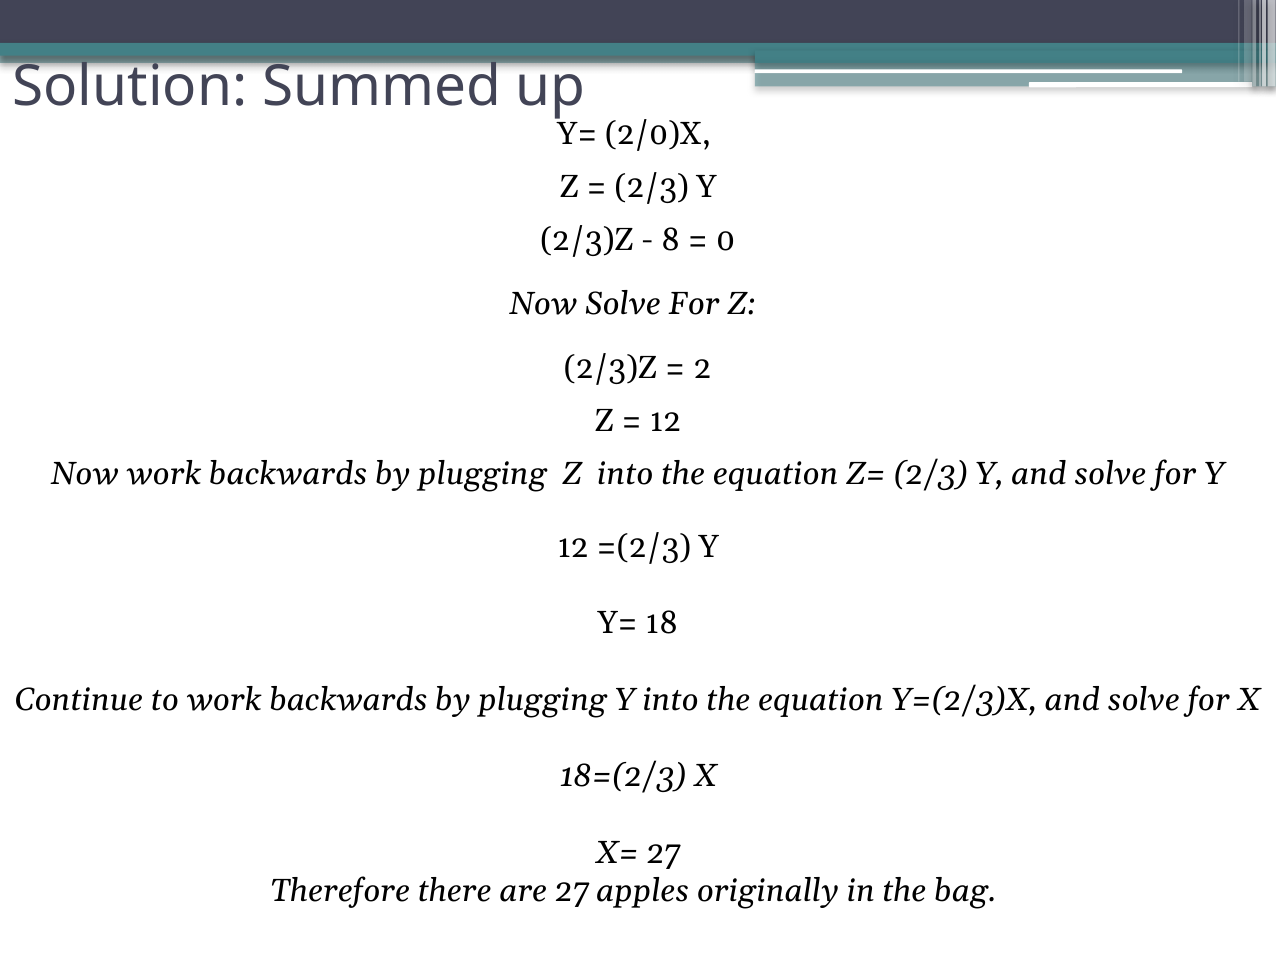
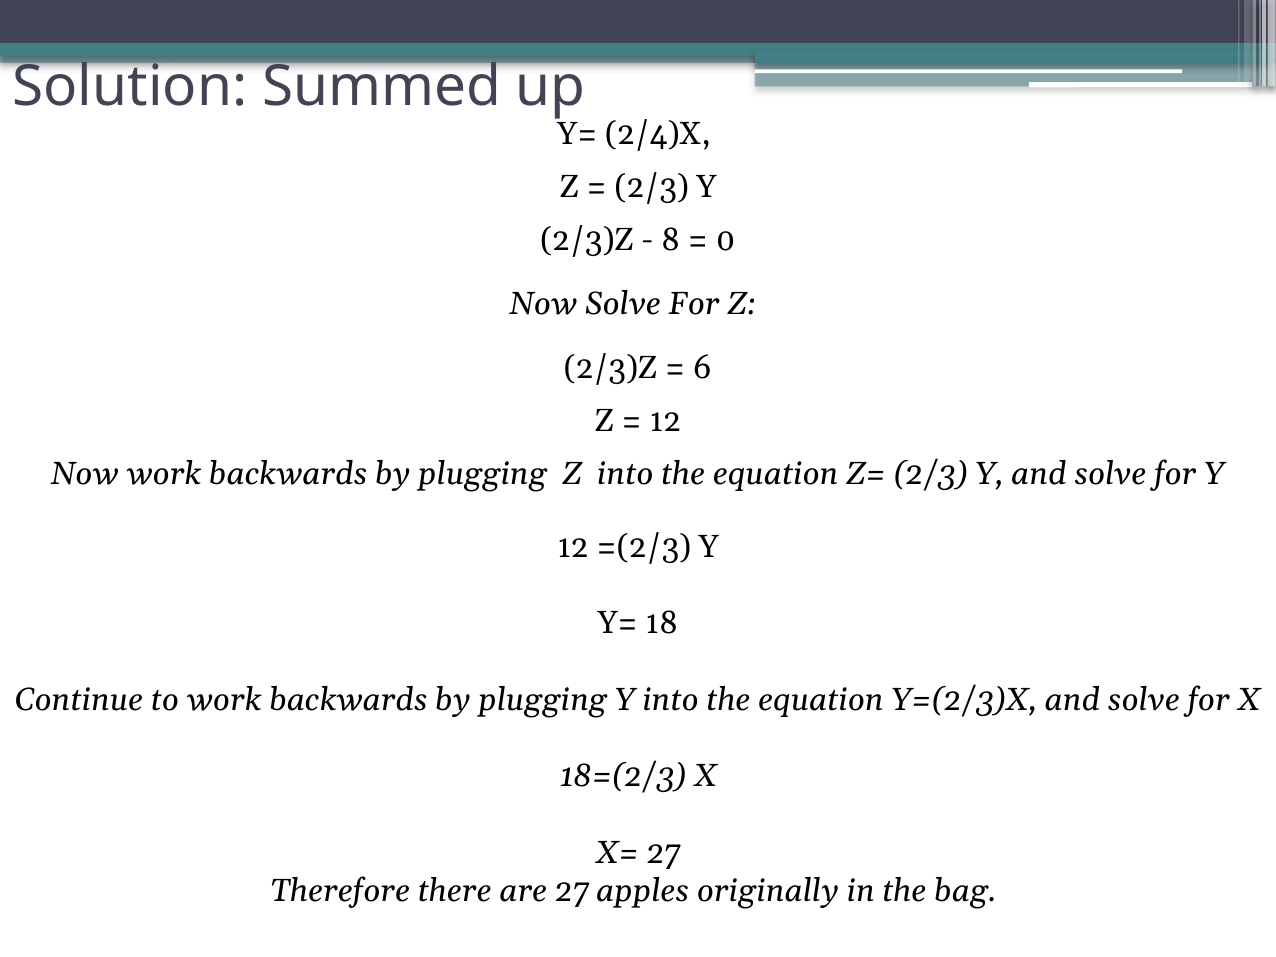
2/0)X: 2/0)X -> 2/4)X
2: 2 -> 6
